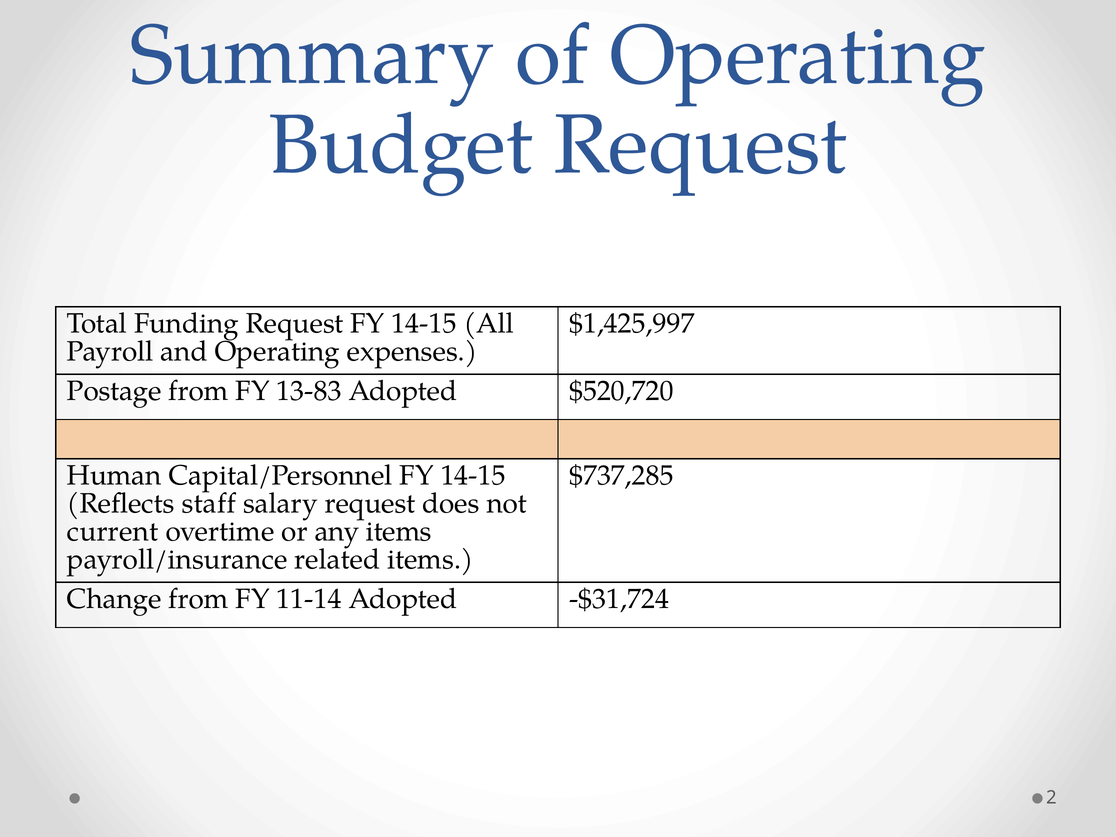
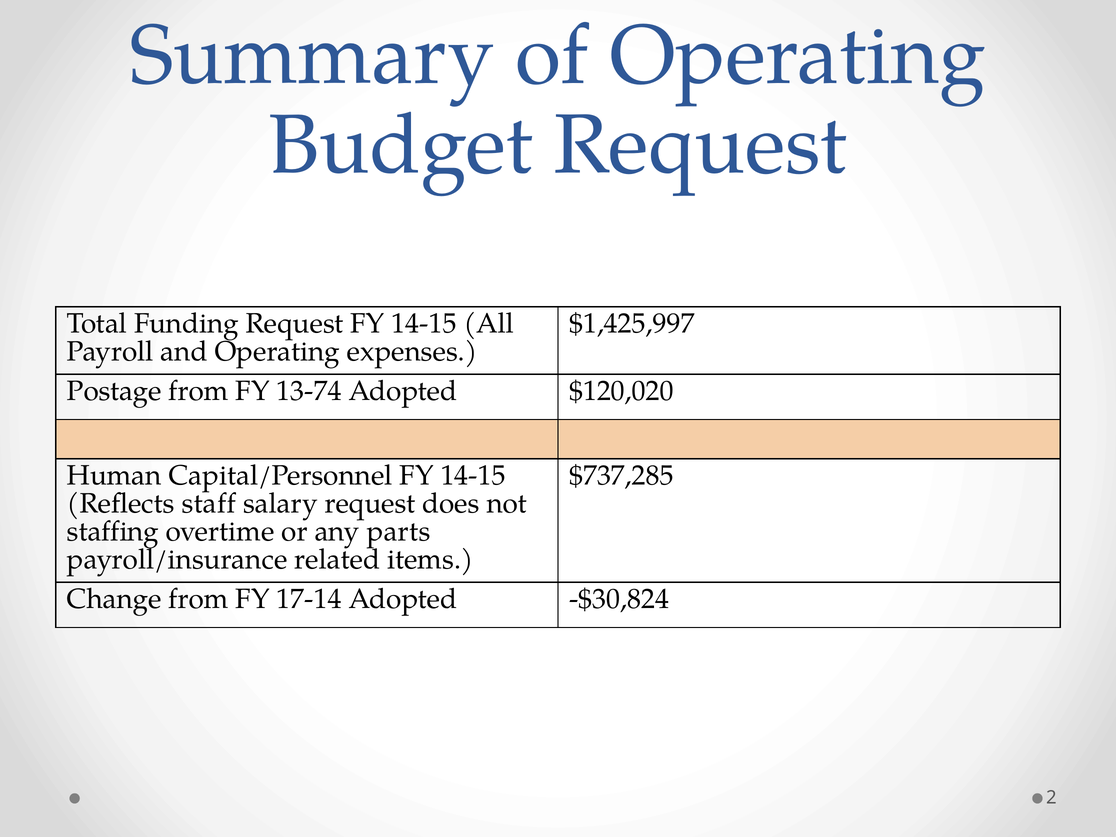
13-83: 13-83 -> 13-74
$520,720: $520,720 -> $120,020
current: current -> staffing
any items: items -> parts
11-14: 11-14 -> 17-14
-$31,724: -$31,724 -> -$30,824
